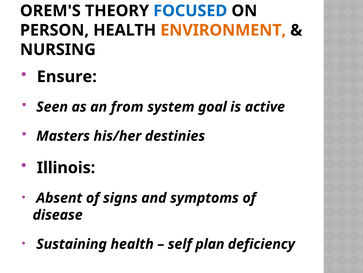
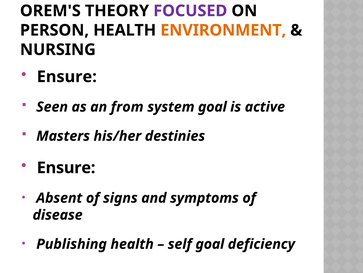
FOCUSED colour: blue -> purple
Illinois at (66, 167): Illinois -> Ensure
Sustaining: Sustaining -> Publishing
self plan: plan -> goal
